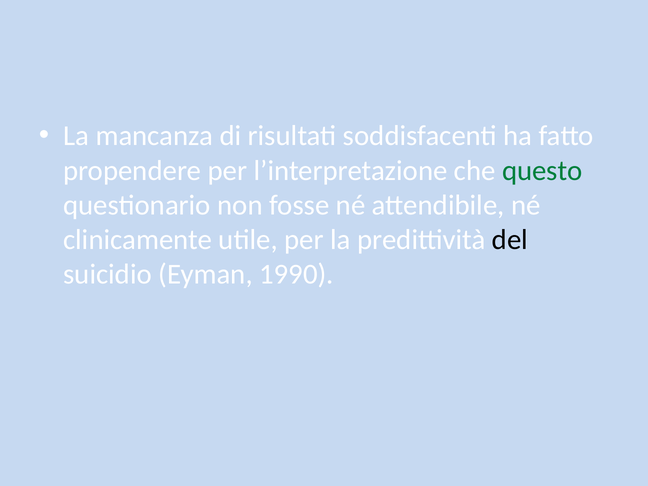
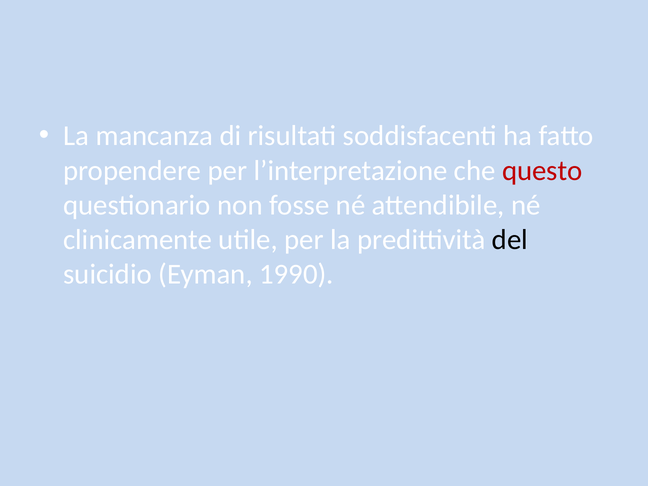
questo colour: green -> red
